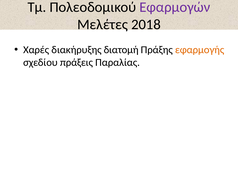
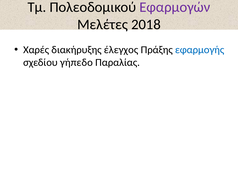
διατομή: διατομή -> έλεγχος
εφαρμογής colour: orange -> blue
πράξεις: πράξεις -> γήπεδο
